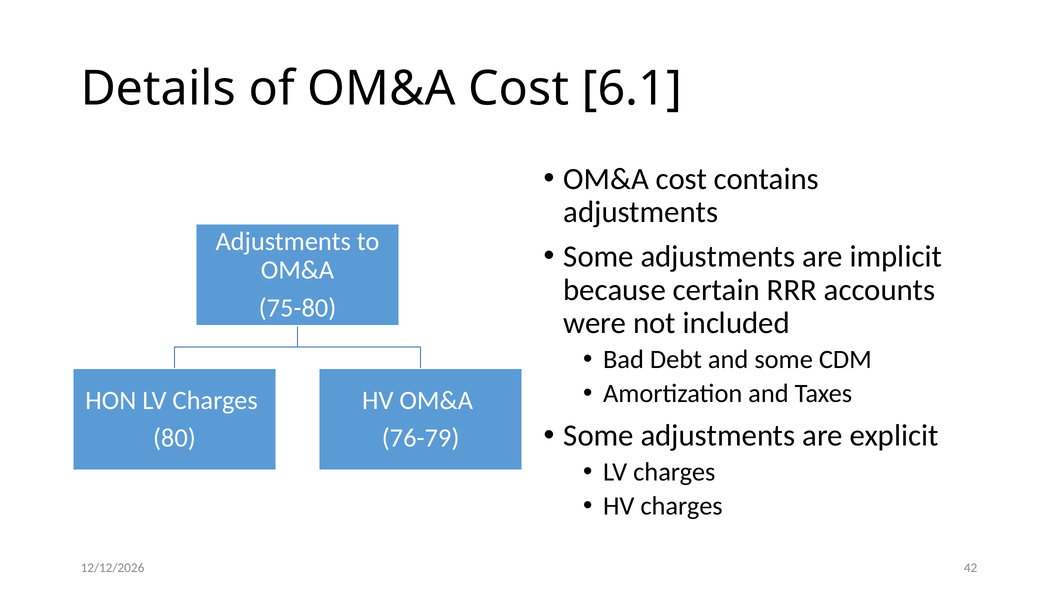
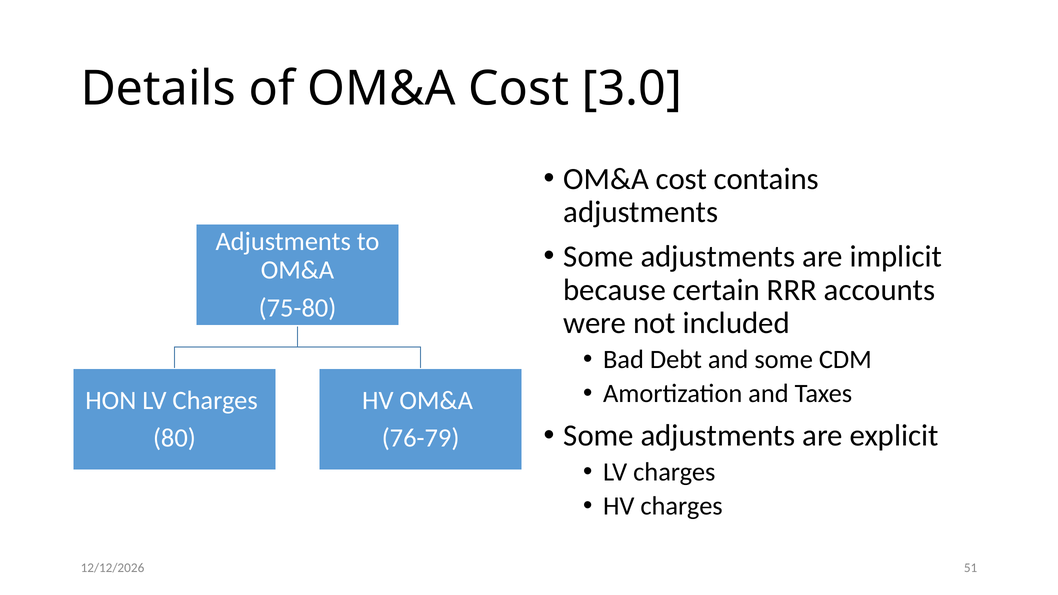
6.1: 6.1 -> 3.0
42: 42 -> 51
